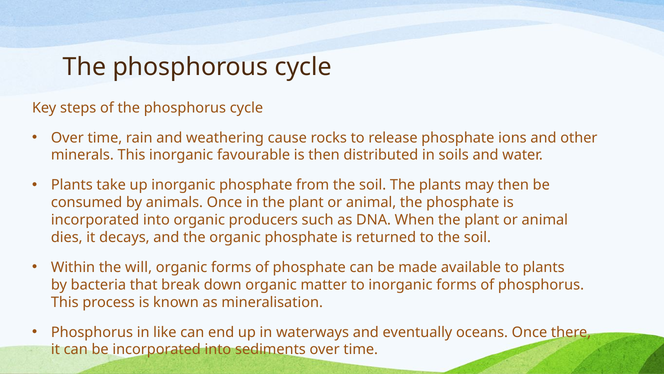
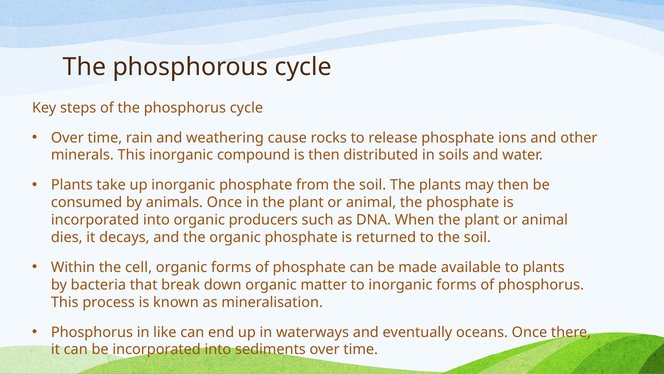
favourable: favourable -> compound
will: will -> cell
